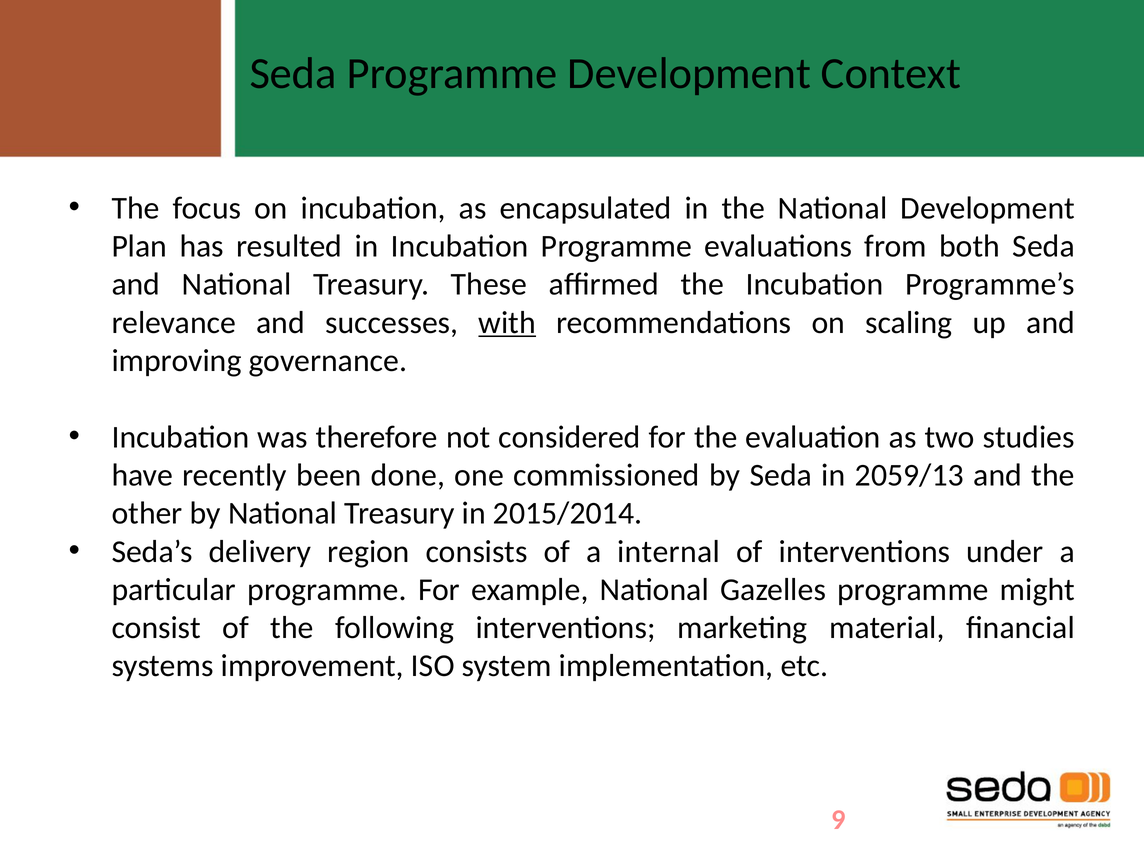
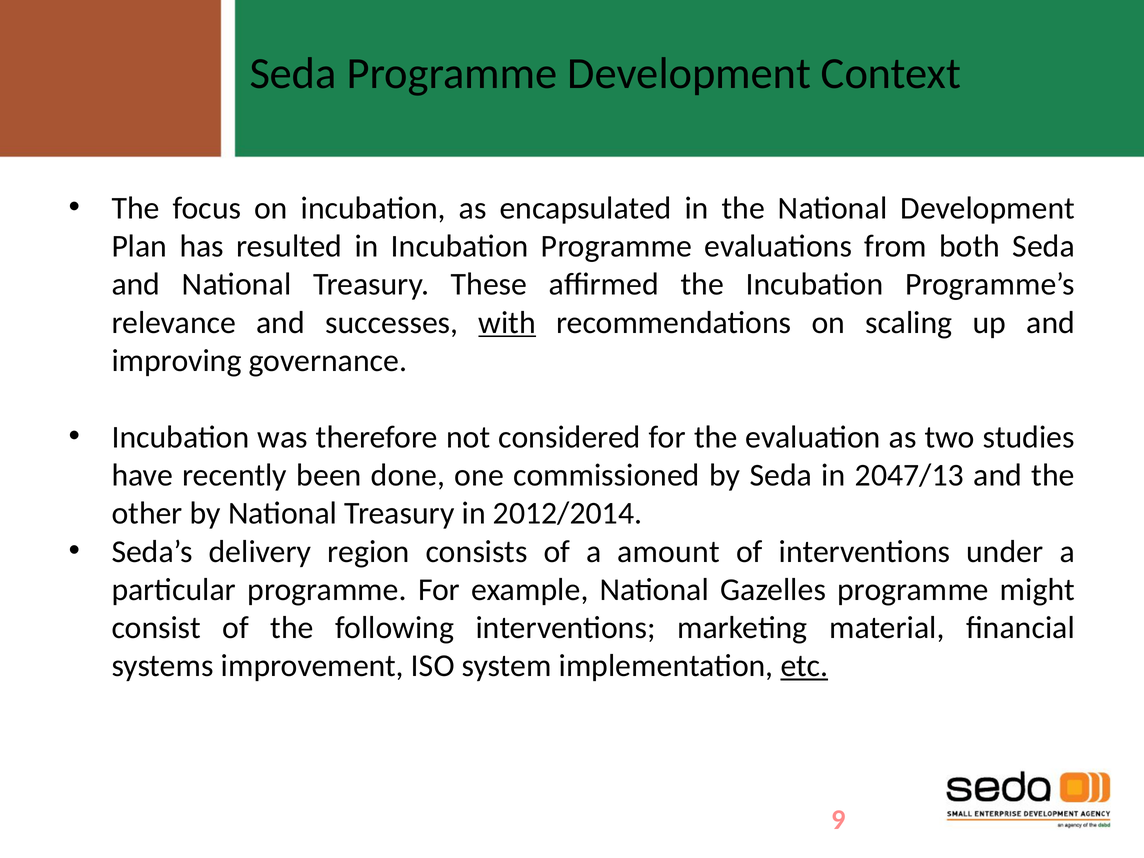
2059/13: 2059/13 -> 2047/13
2015/2014: 2015/2014 -> 2012/2014
internal: internal -> amount
etc underline: none -> present
